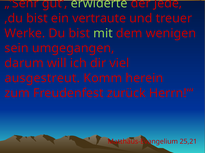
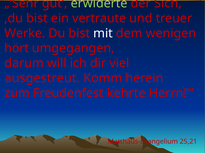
Jede: Jede -> Sich
mit colour: light green -> white
sein: sein -> hört
zurück: zurück -> kehrte
